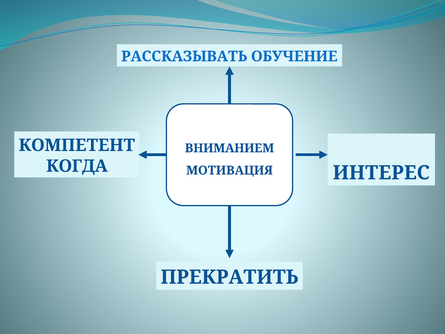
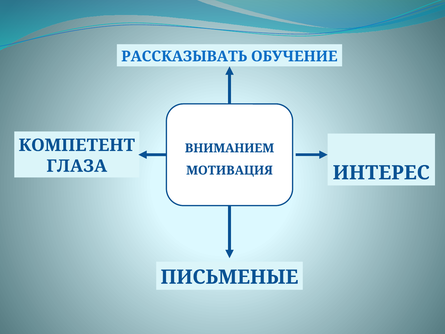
КОГДА: КОГДА -> ГЛАЗА
ПРЕКРАТИТЬ: ПРЕКРАТИТЬ -> ПИСЬМЕНЫЕ
